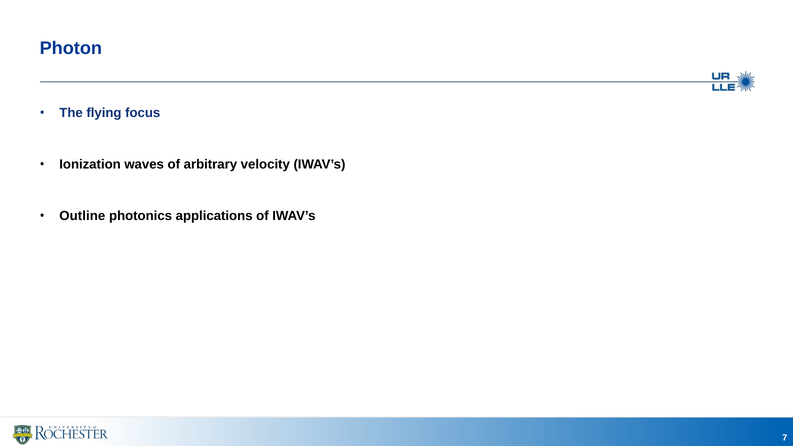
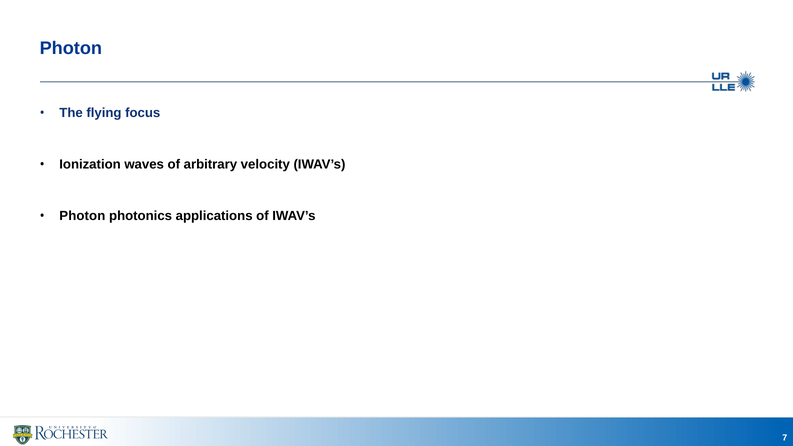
Outline at (82, 216): Outline -> Photon
